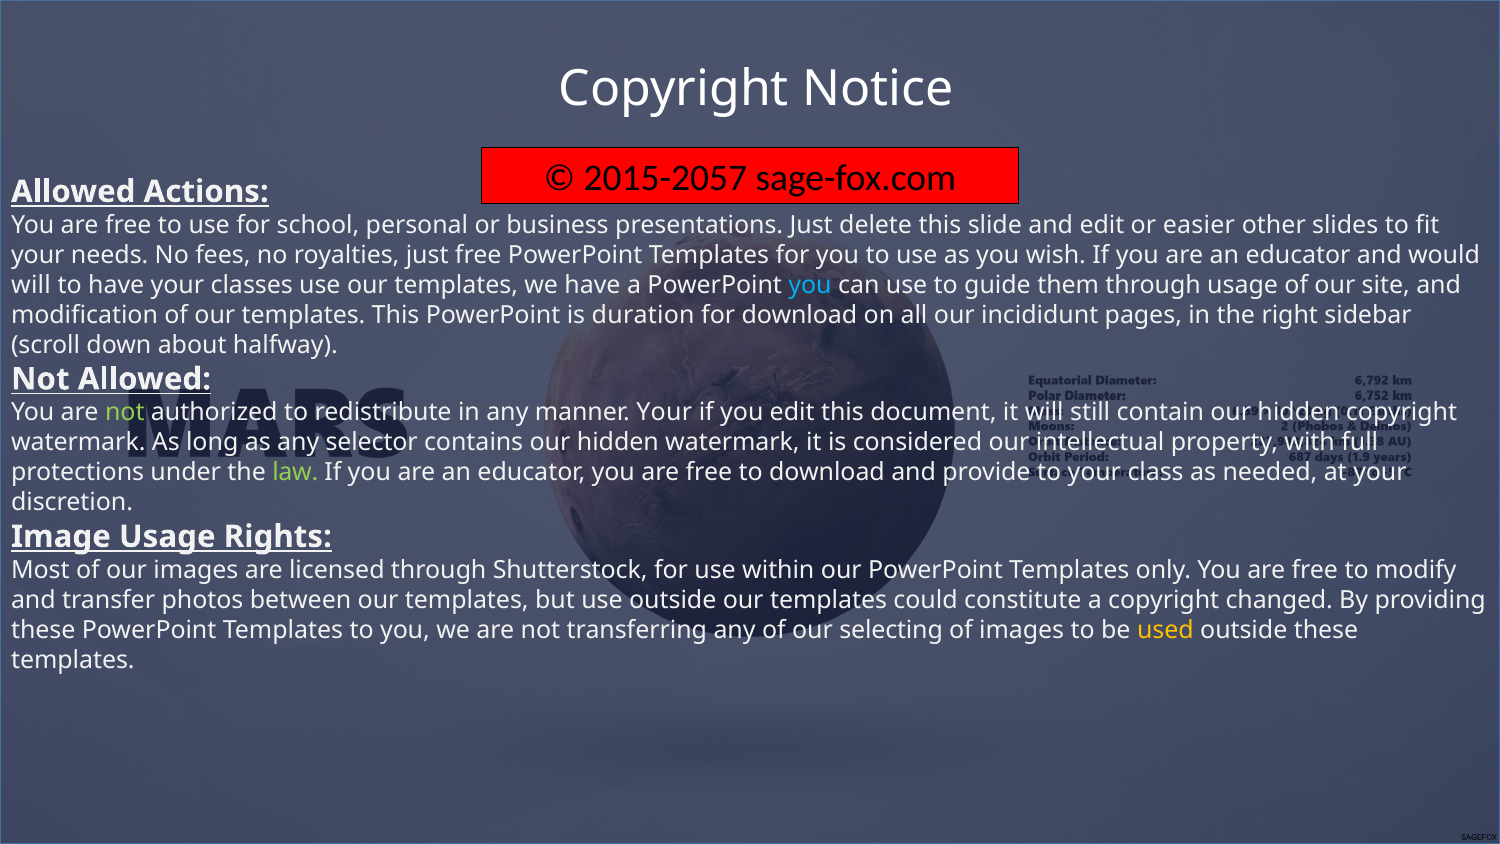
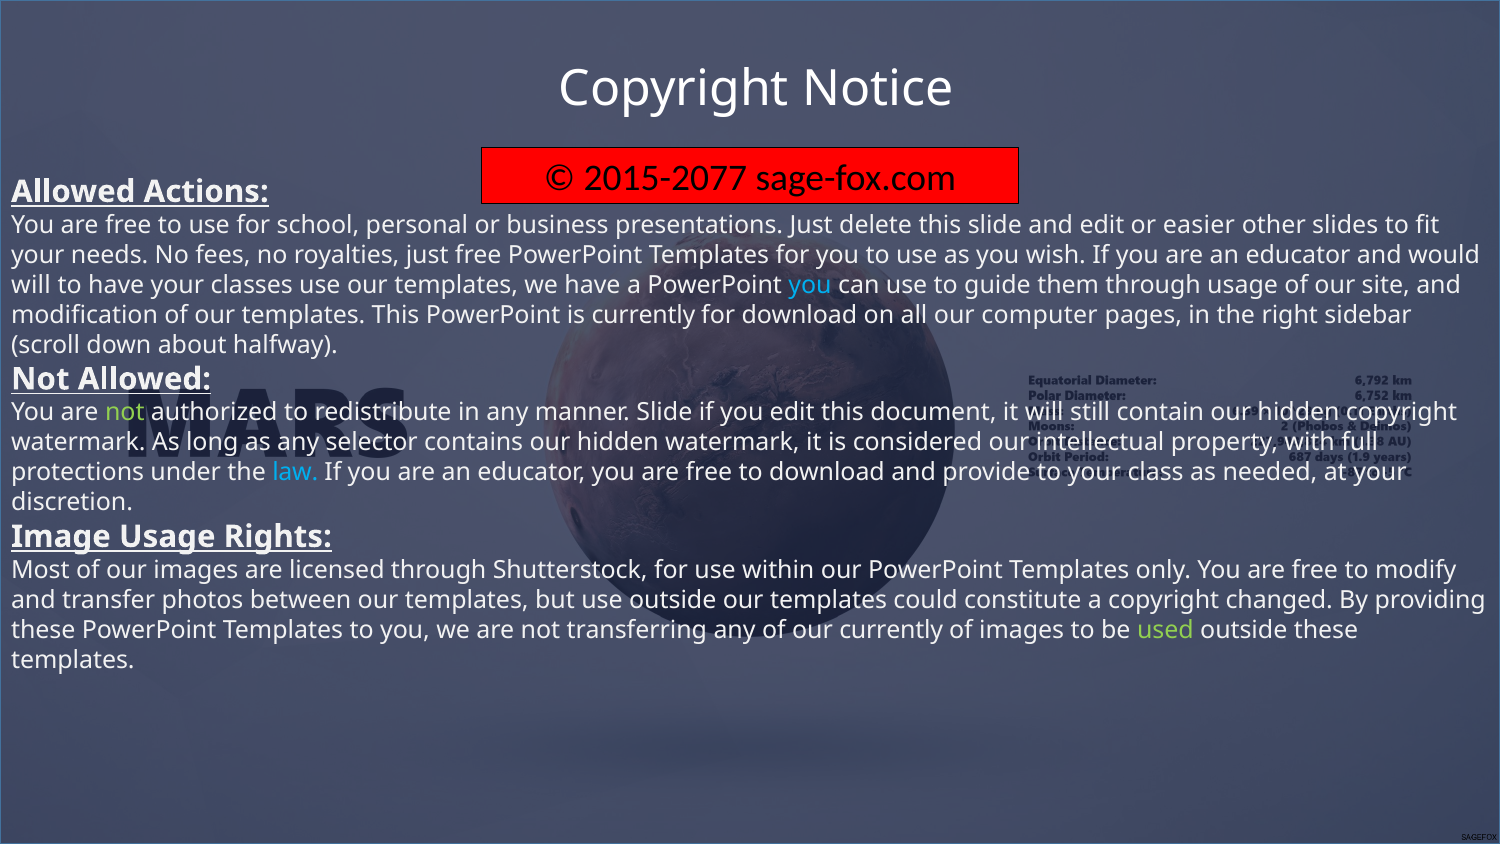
2015-2057: 2015-2057 -> 2015-2077
is duration: duration -> currently
incididunt: incididunt -> computer
manner Your: Your -> Slide
law colour: light green -> light blue
our selecting: selecting -> currently
used colour: yellow -> light green
